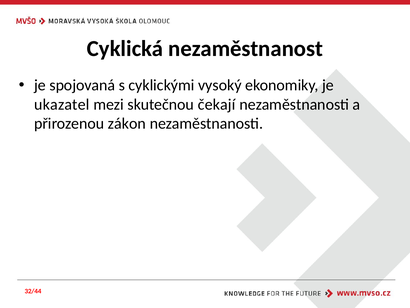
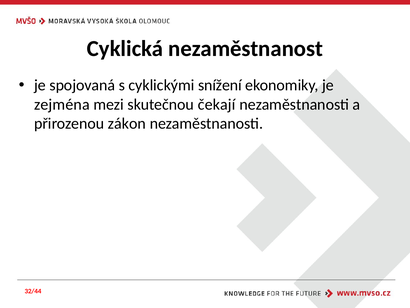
vysoký: vysoký -> snížení
ukazatel: ukazatel -> zejména
